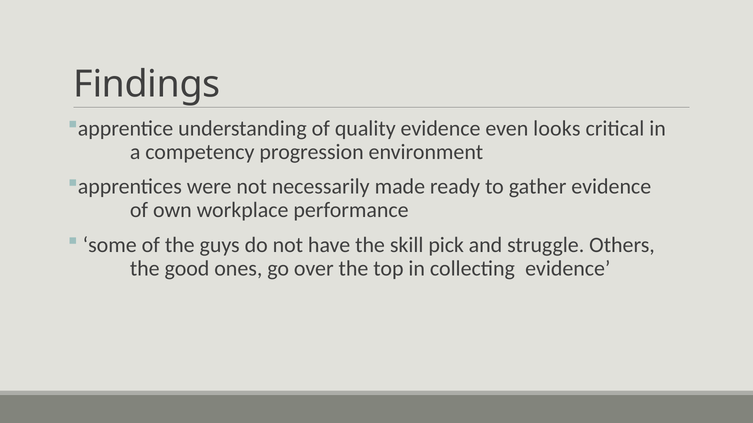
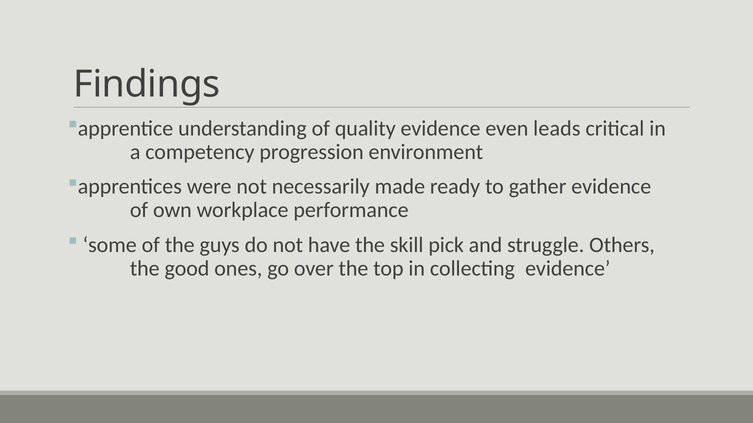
looks: looks -> leads
